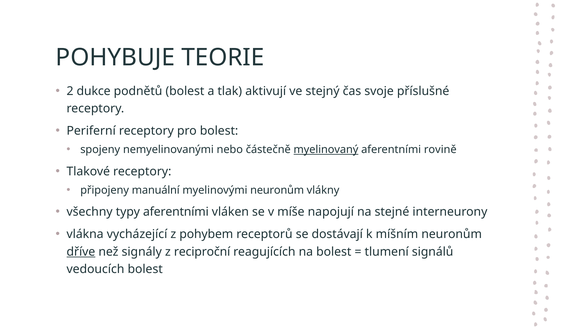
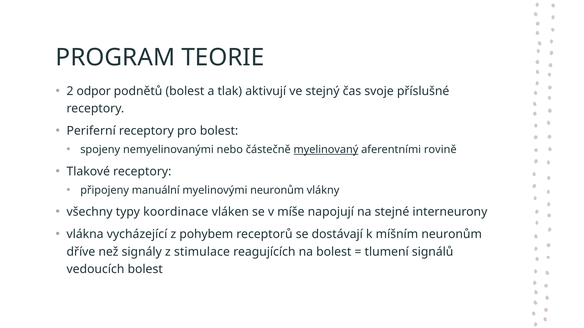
POHYBUJE: POHYBUJE -> PROGRAM
dukce: dukce -> odpor
typy aferentními: aferentními -> koordinace
dříve underline: present -> none
reciproční: reciproční -> stimulace
